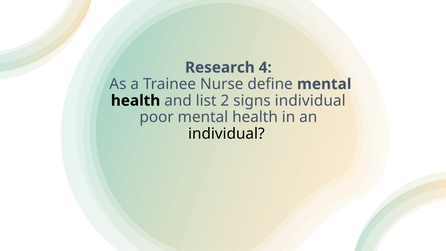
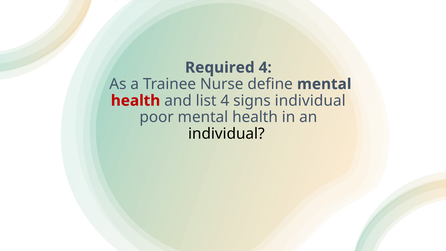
Research: Research -> Required
health at (136, 101) colour: black -> red
list 2: 2 -> 4
